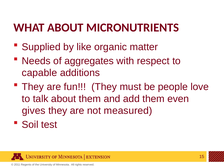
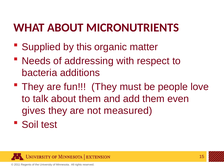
like: like -> this
aggregates: aggregates -> addressing
capable: capable -> bacteria
